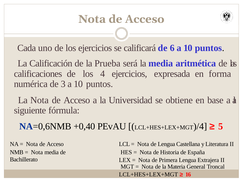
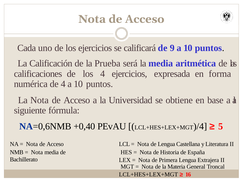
6: 6 -> 9
de 3: 3 -> 4
